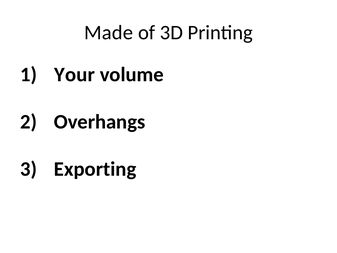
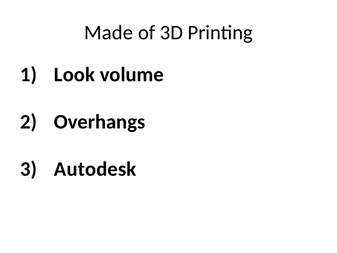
Your: Your -> Look
Exporting: Exporting -> Autodesk
